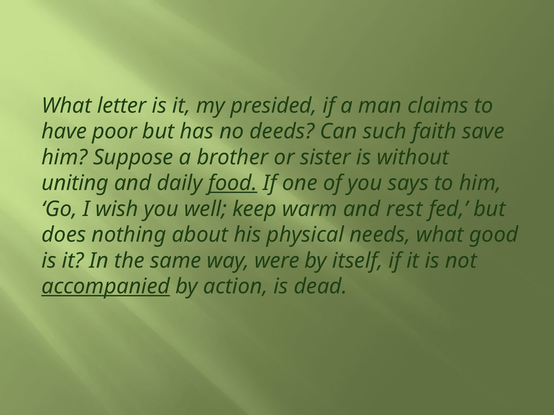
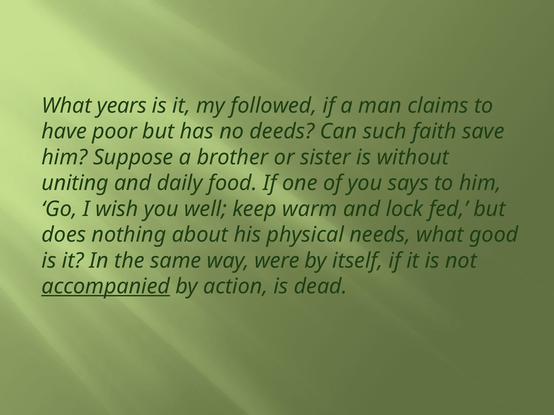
letter: letter -> years
presided: presided -> followed
food underline: present -> none
rest: rest -> lock
